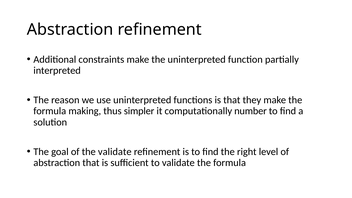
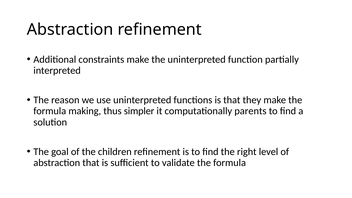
number: number -> parents
the validate: validate -> children
